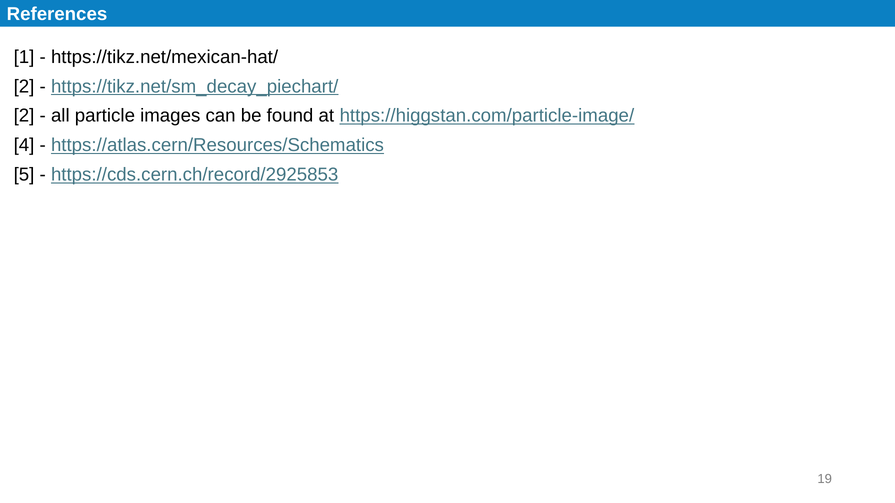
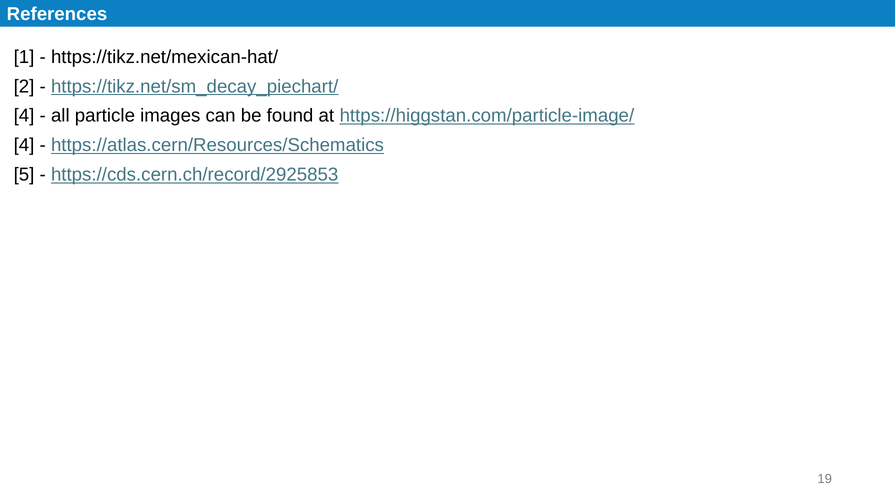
2 at (24, 116): 2 -> 4
